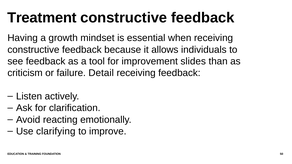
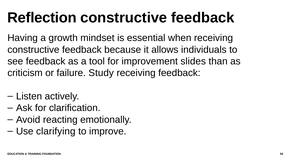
Treatment: Treatment -> Reflection
Detail: Detail -> Study
